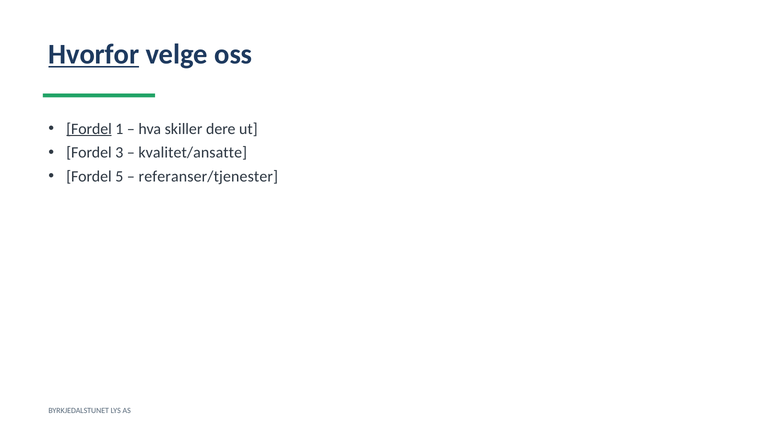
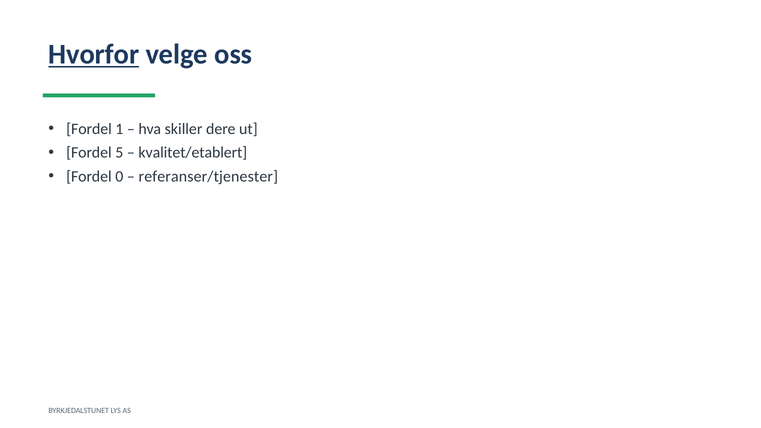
Fordel at (89, 129) underline: present -> none
3: 3 -> 5
kvalitet/ansatte: kvalitet/ansatte -> kvalitet/etablert
5: 5 -> 0
